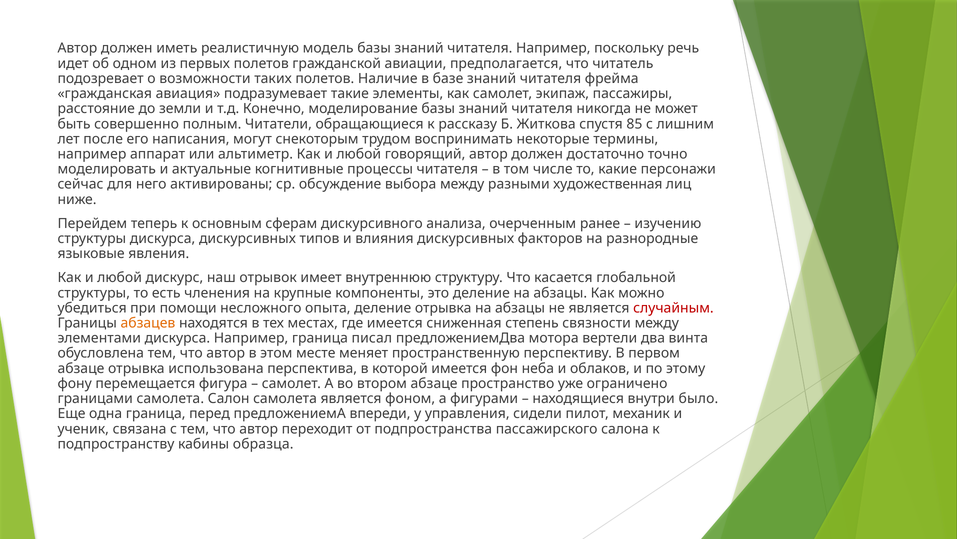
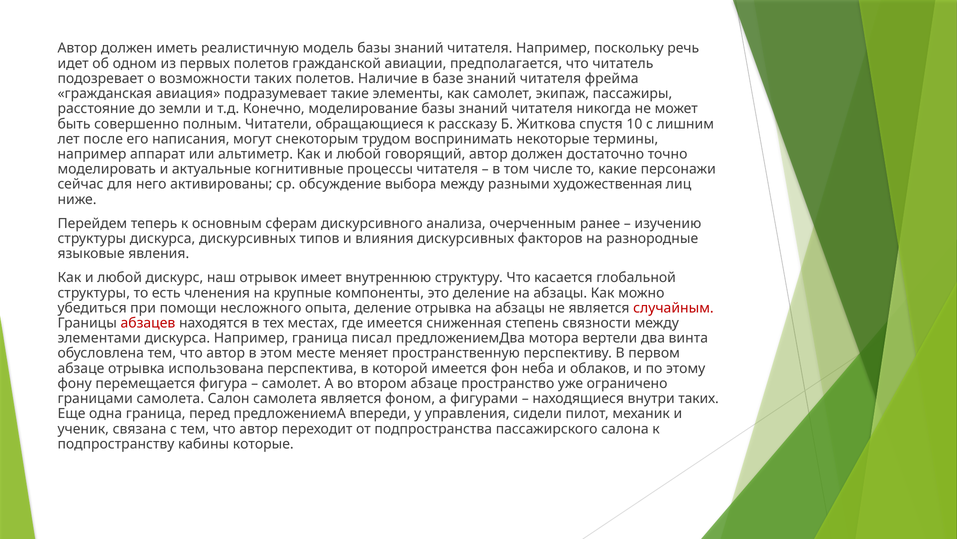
85: 85 -> 10
абзацев colour: orange -> red
внутри было: было -> таких
образца: образца -> которые
